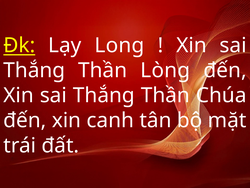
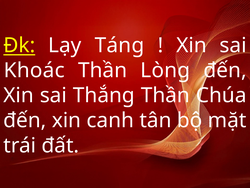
Long: Long -> Táng
Thắng at (34, 70): Thắng -> Khoác
